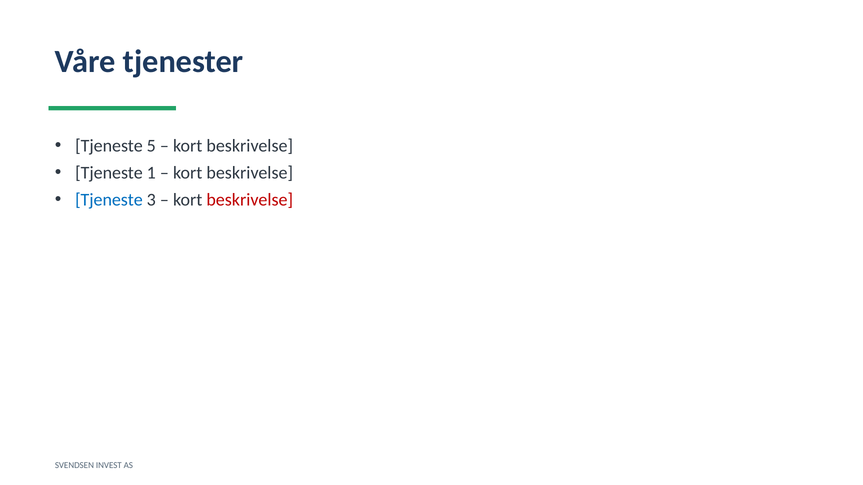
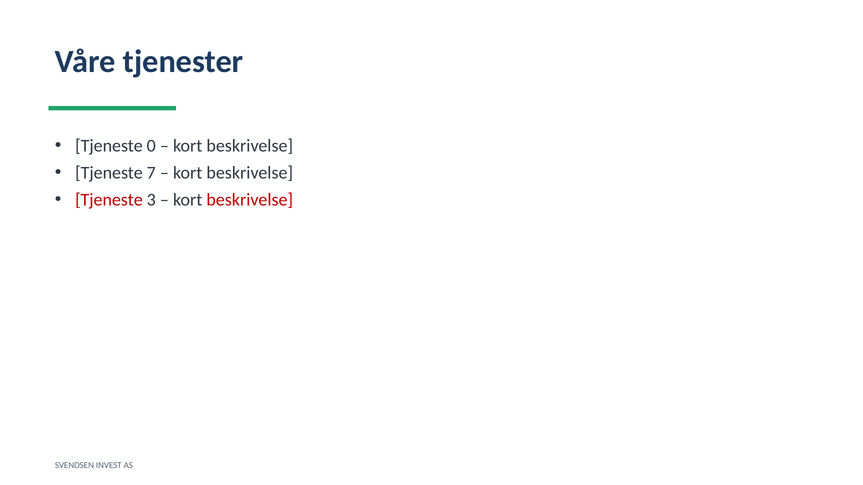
5: 5 -> 0
1: 1 -> 7
Tjeneste at (109, 200) colour: blue -> red
